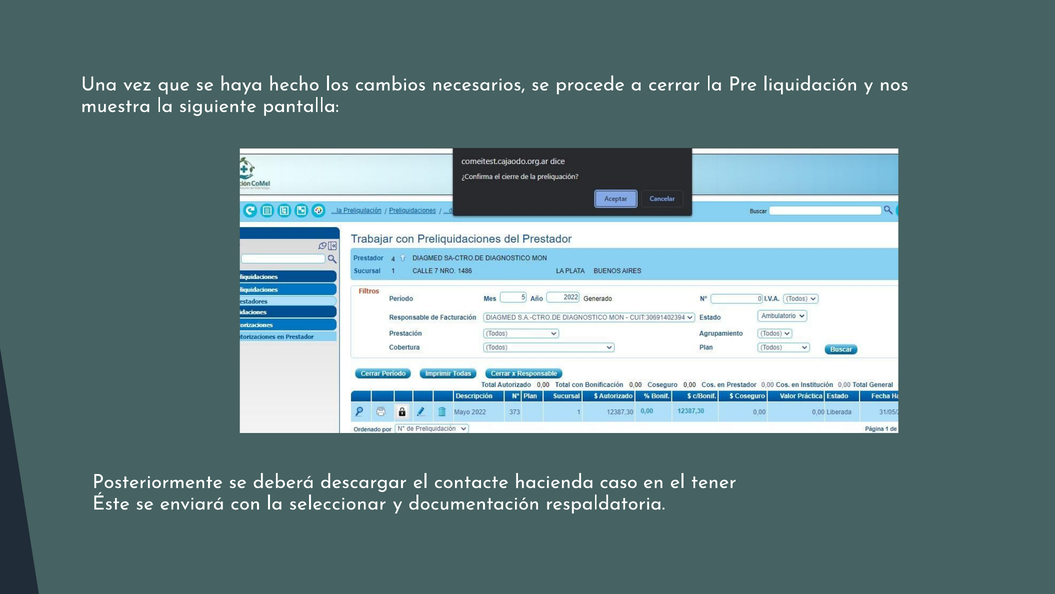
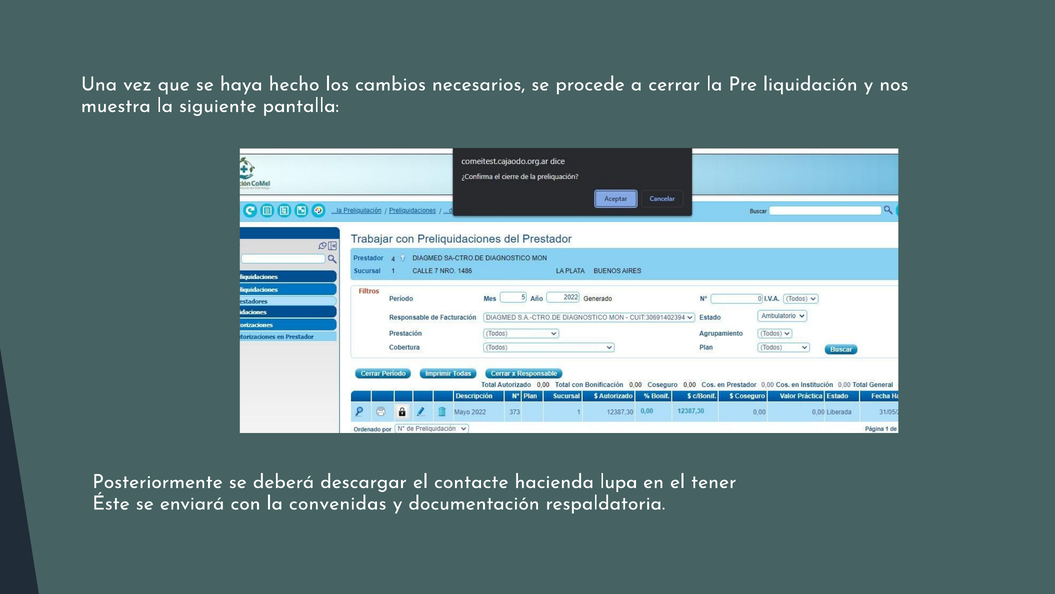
caso: caso -> lupa
seleccionar: seleccionar -> convenidas
